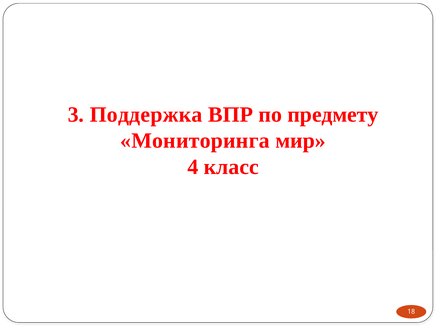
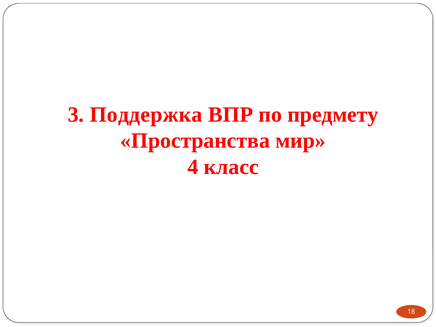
Мониторинга: Мониторинга -> Пространства
